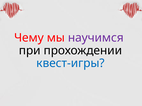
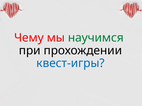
научимся colour: purple -> green
